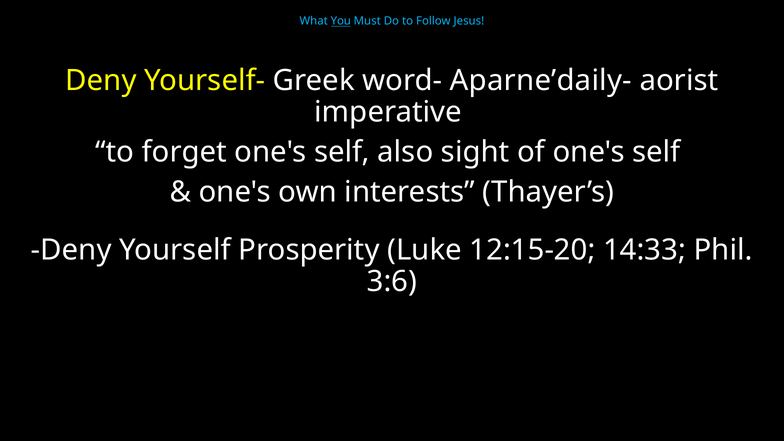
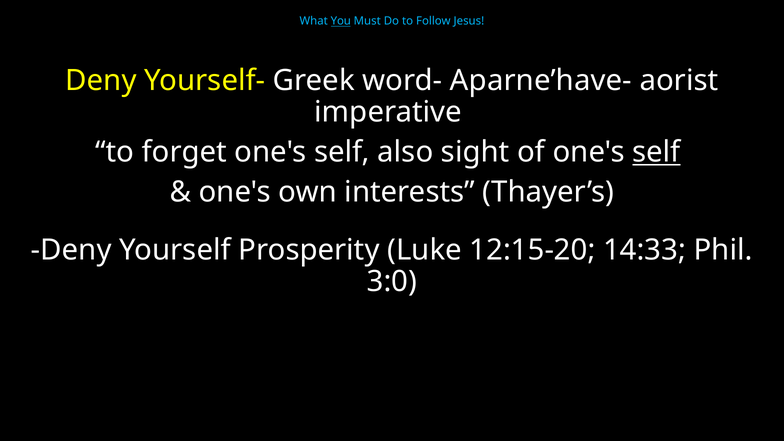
Aparne’daily-: Aparne’daily- -> Aparne’have-
self at (656, 152) underline: none -> present
3:6: 3:6 -> 3:0
